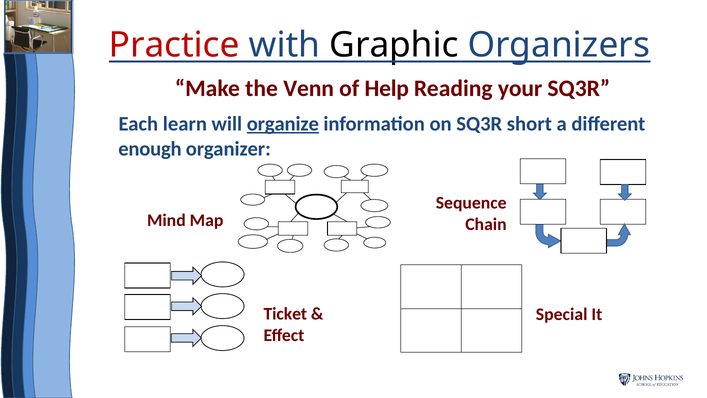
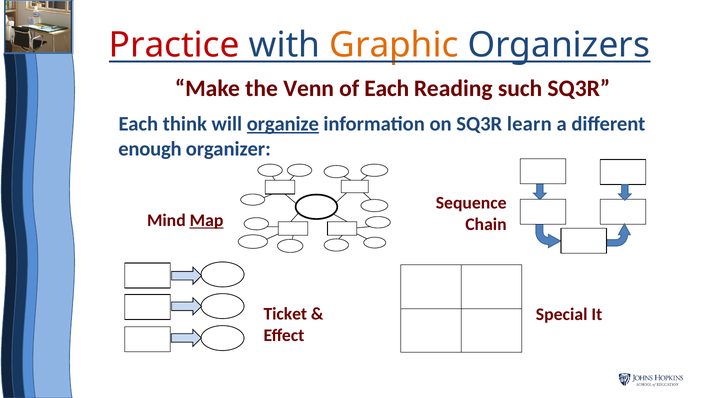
Graphic colour: black -> orange
of Help: Help -> Each
your: your -> such
learn: learn -> think
short: short -> learn
Map underline: none -> present
